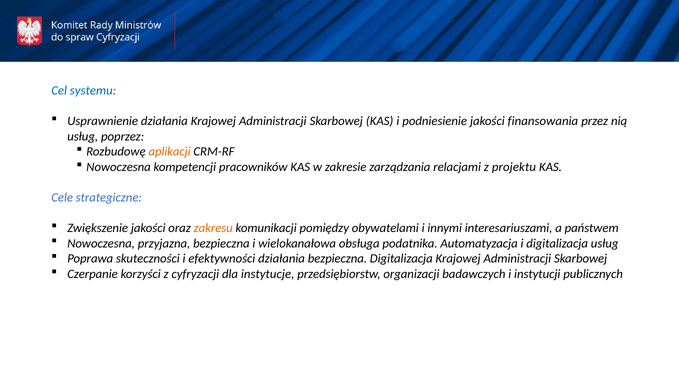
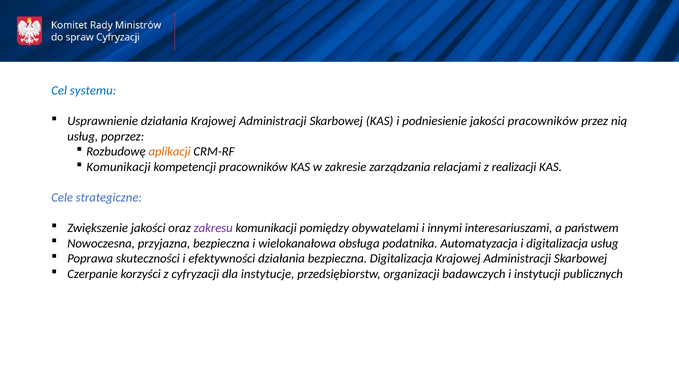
jakości finansowania: finansowania -> pracowników
Nowoczesna at (119, 167): Nowoczesna -> Komunikacji
projektu: projektu -> realizacji
zakresu colour: orange -> purple
